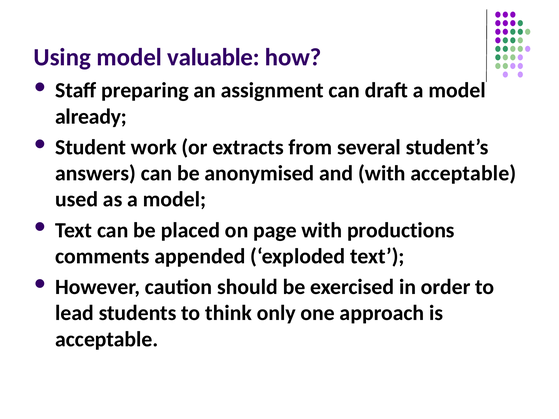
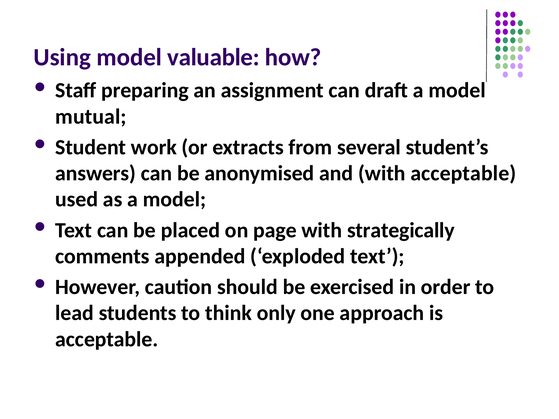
already: already -> mutual
productions: productions -> strategically
